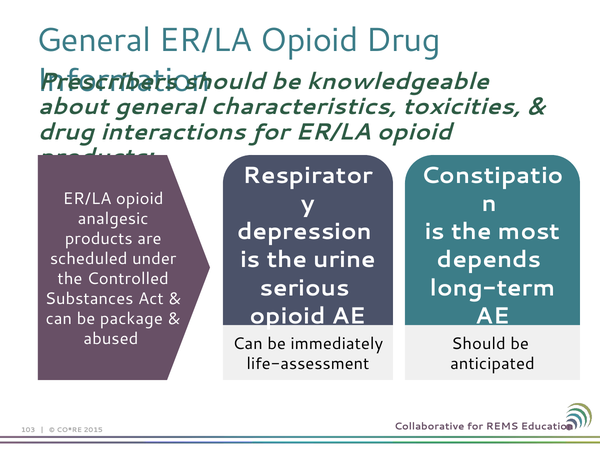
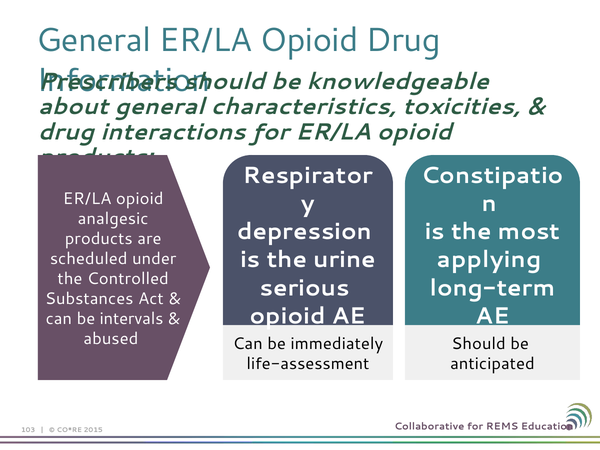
depends: depends -> applying
package: package -> intervals
